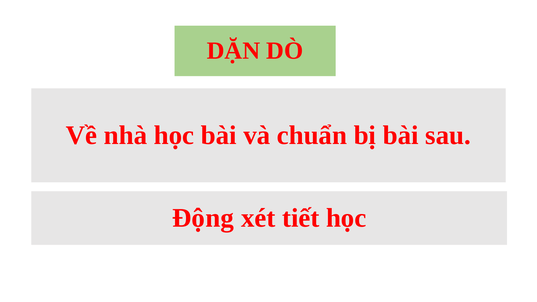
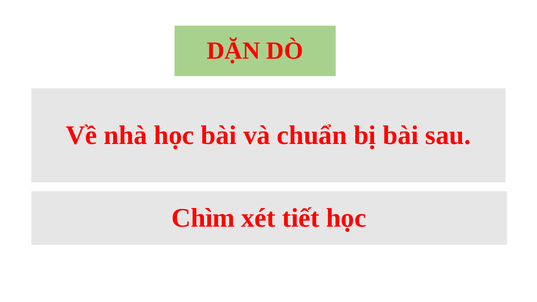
Động: Động -> Chìm
